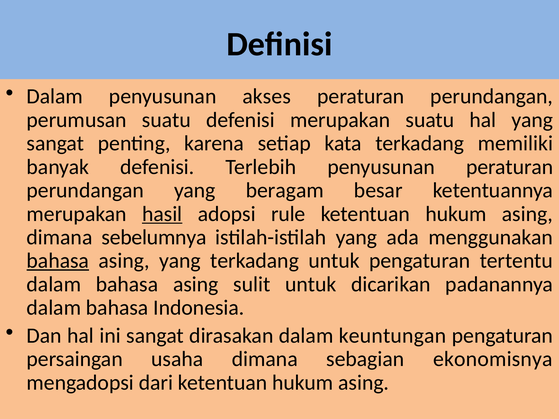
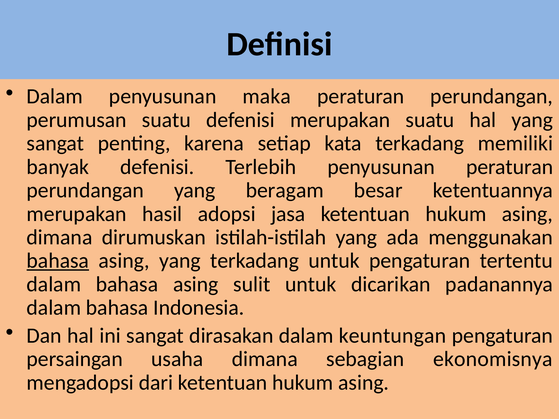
akses: akses -> maka
hasil underline: present -> none
rule: rule -> jasa
sebelumnya: sebelumnya -> dirumuskan
